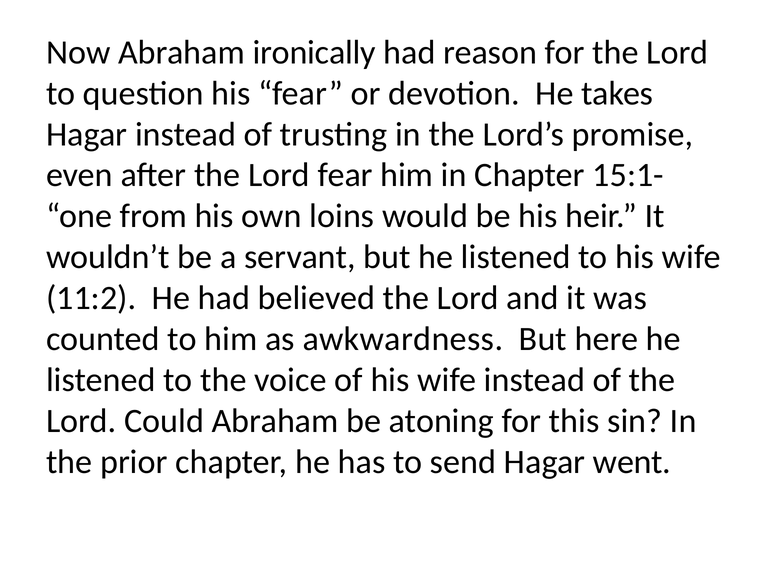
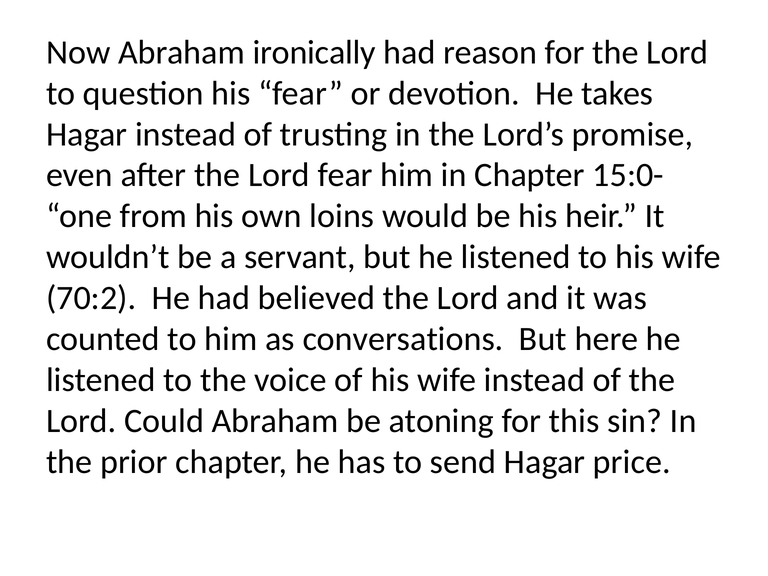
15:1-: 15:1- -> 15:0-
11:2: 11:2 -> 70:2
awkwardness: awkwardness -> conversations
went: went -> price
